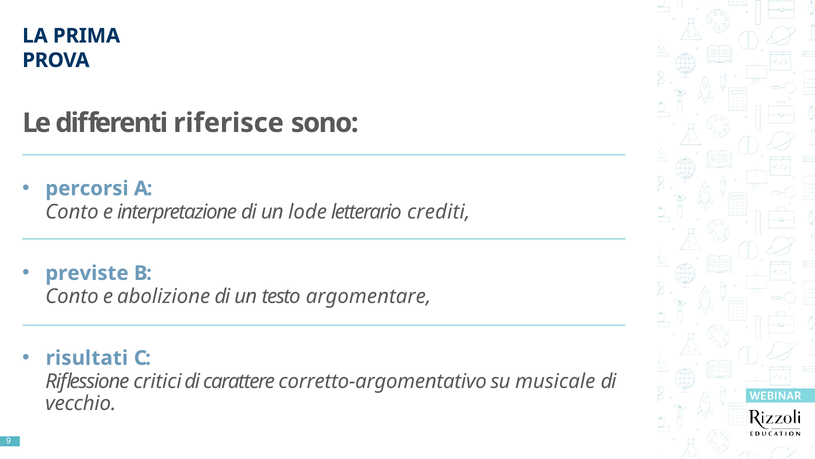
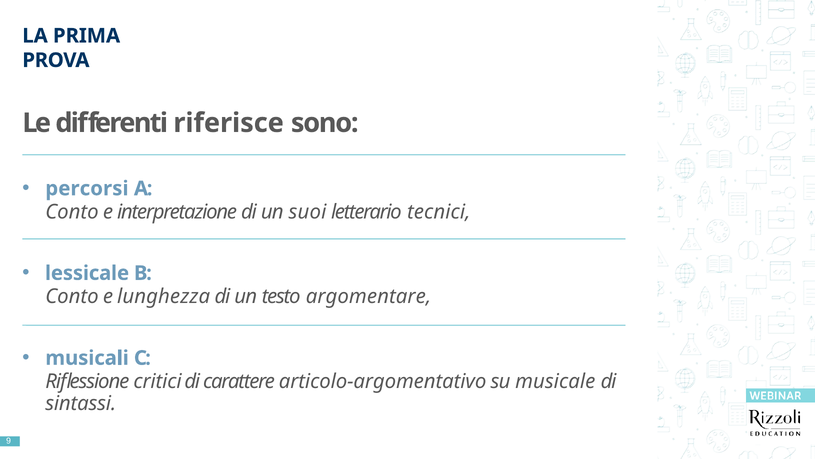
lode: lode -> suoi
crediti: crediti -> tecnici
previste: previste -> lessicale
abolizione: abolizione -> lunghezza
risultati: risultati -> musicali
corretto-argomentativo: corretto-argomentativo -> articolo-argomentativo
vecchio: vecchio -> sintassi
